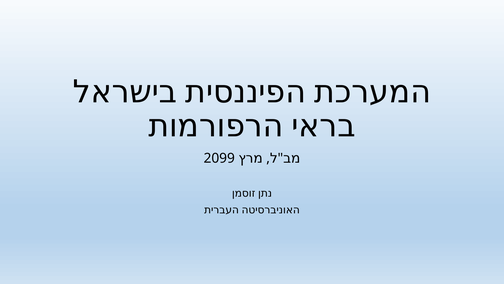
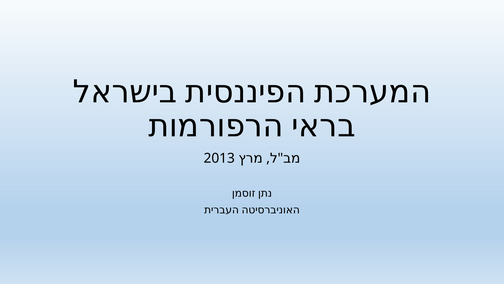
2099: 2099 -> 2013
